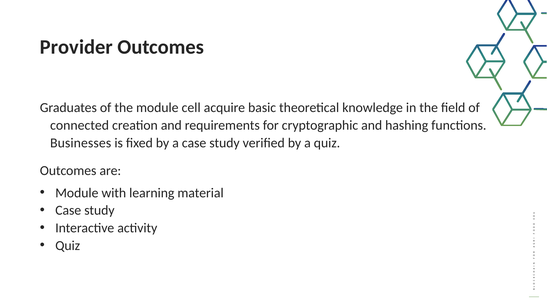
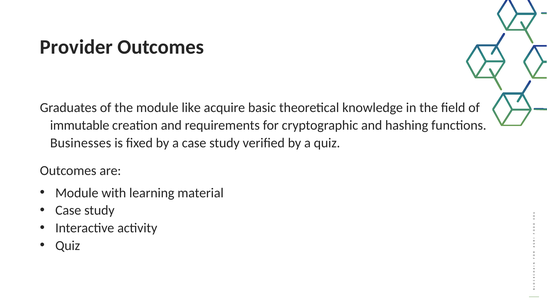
cell: cell -> like
connected: connected -> immutable
